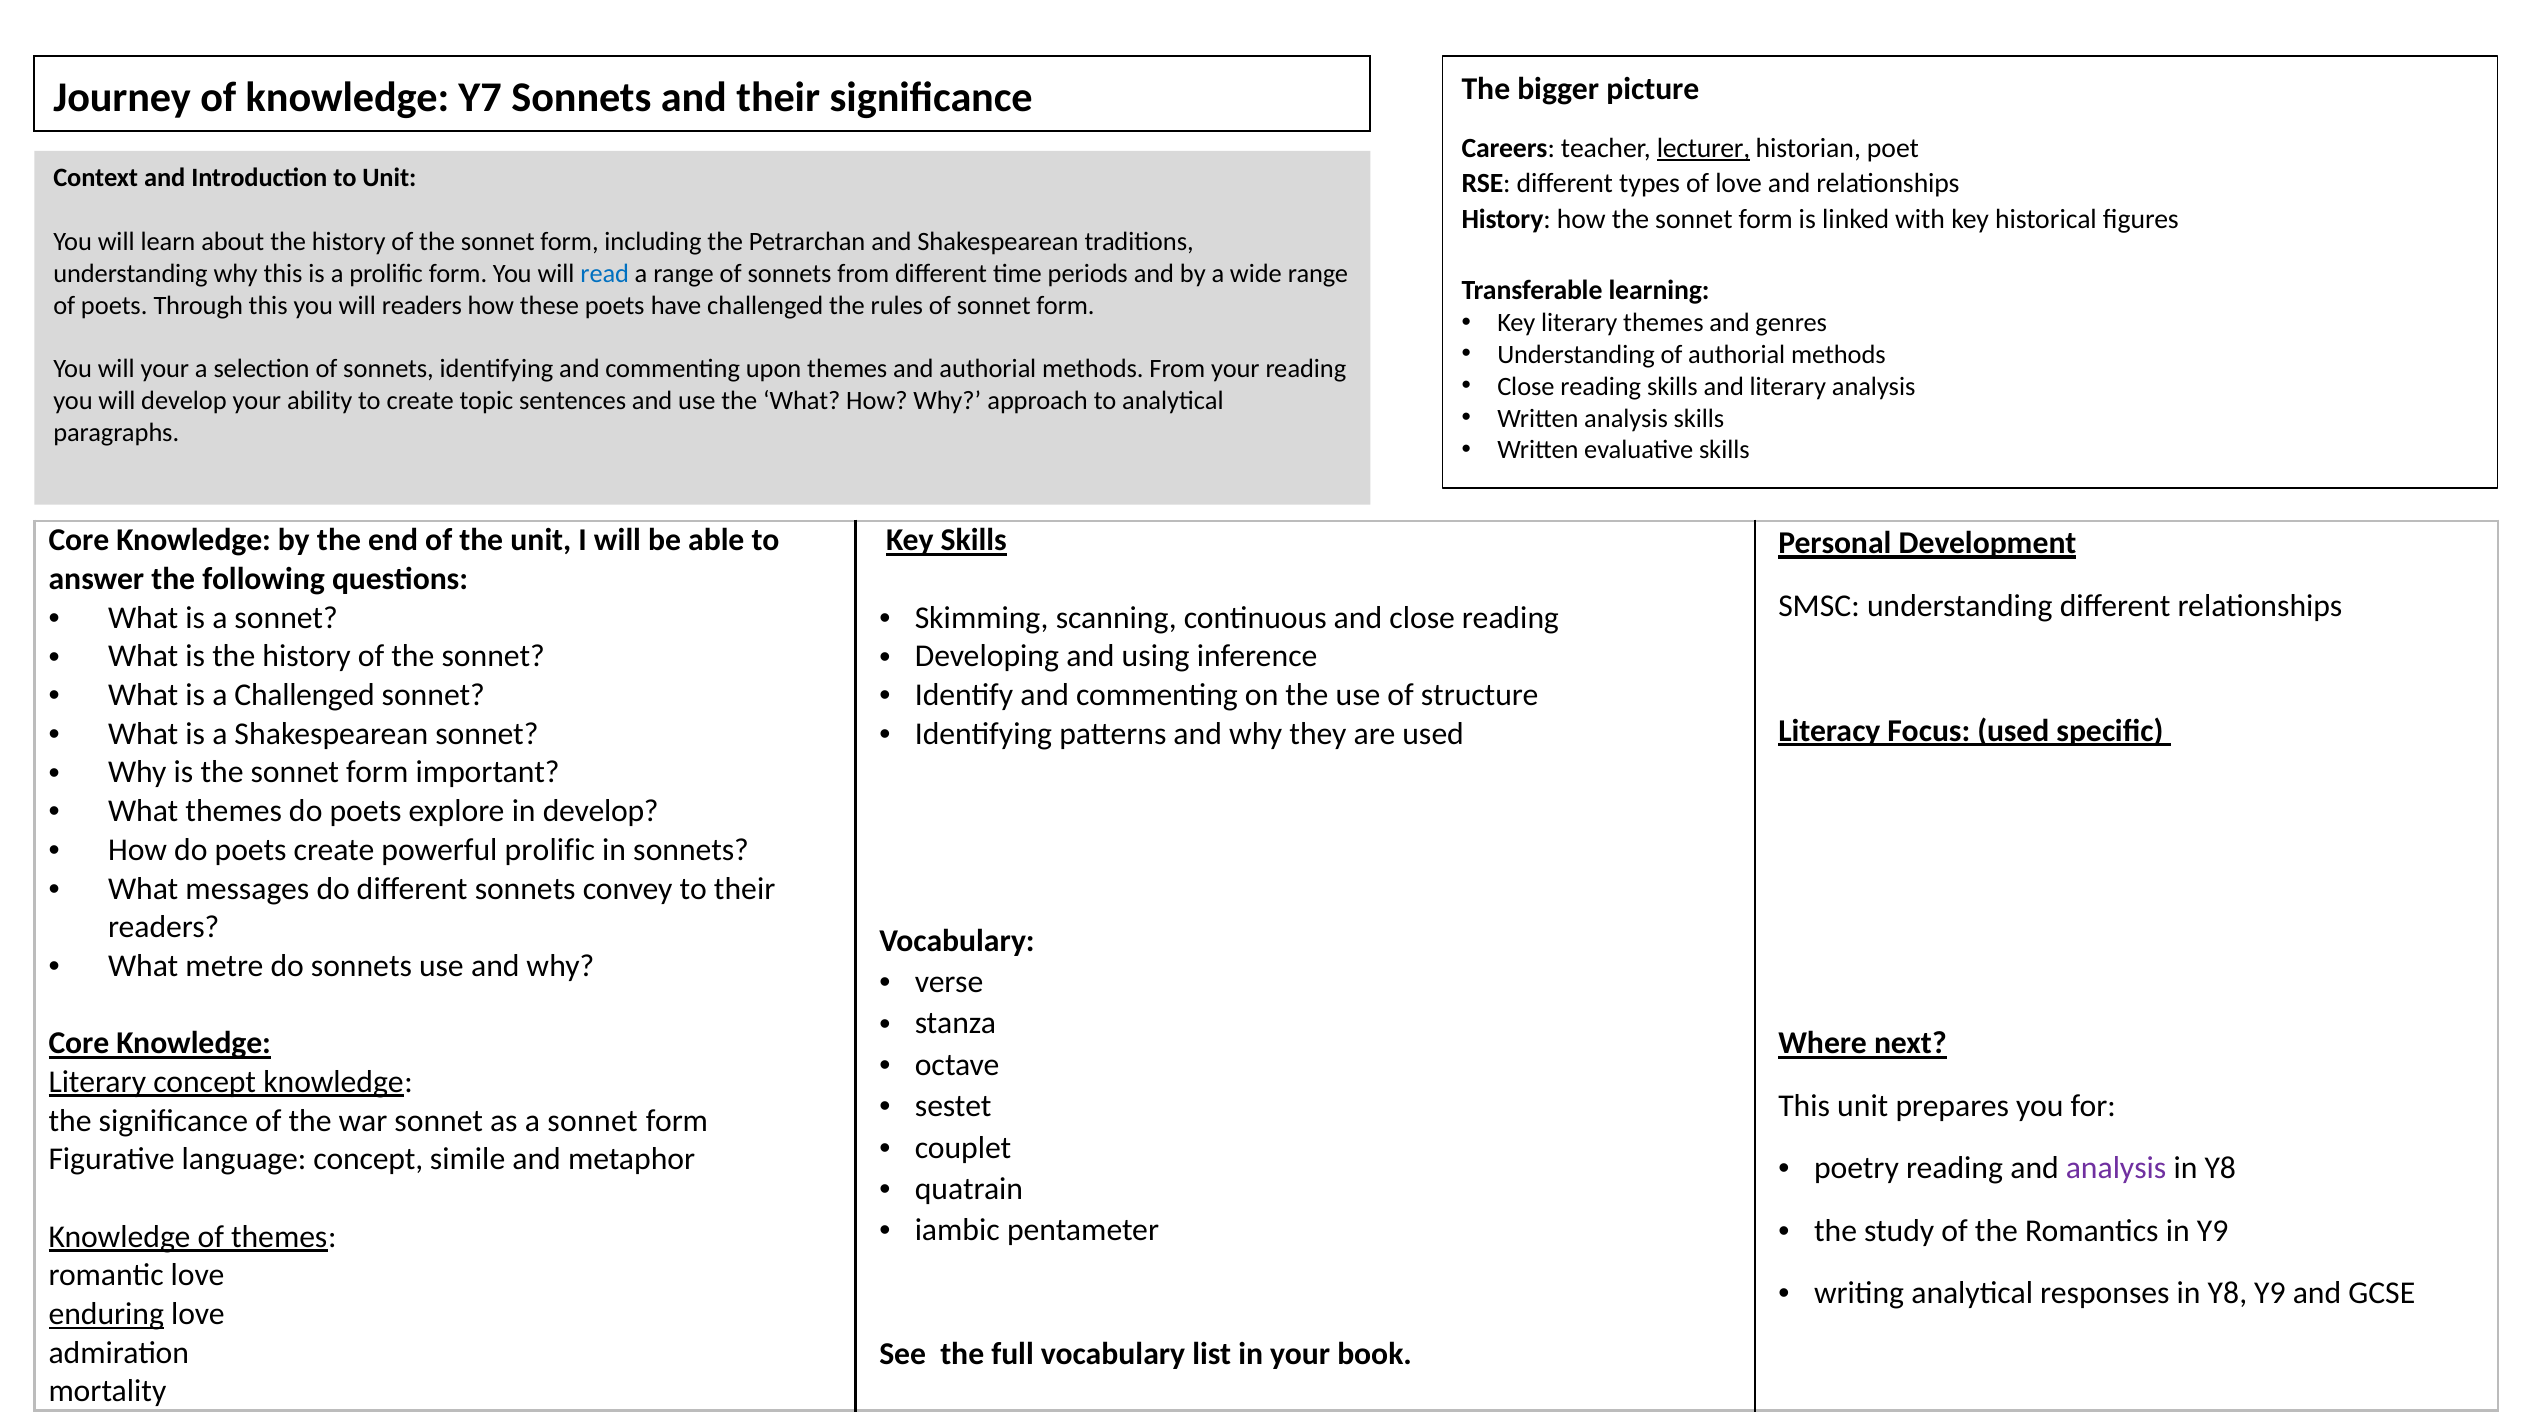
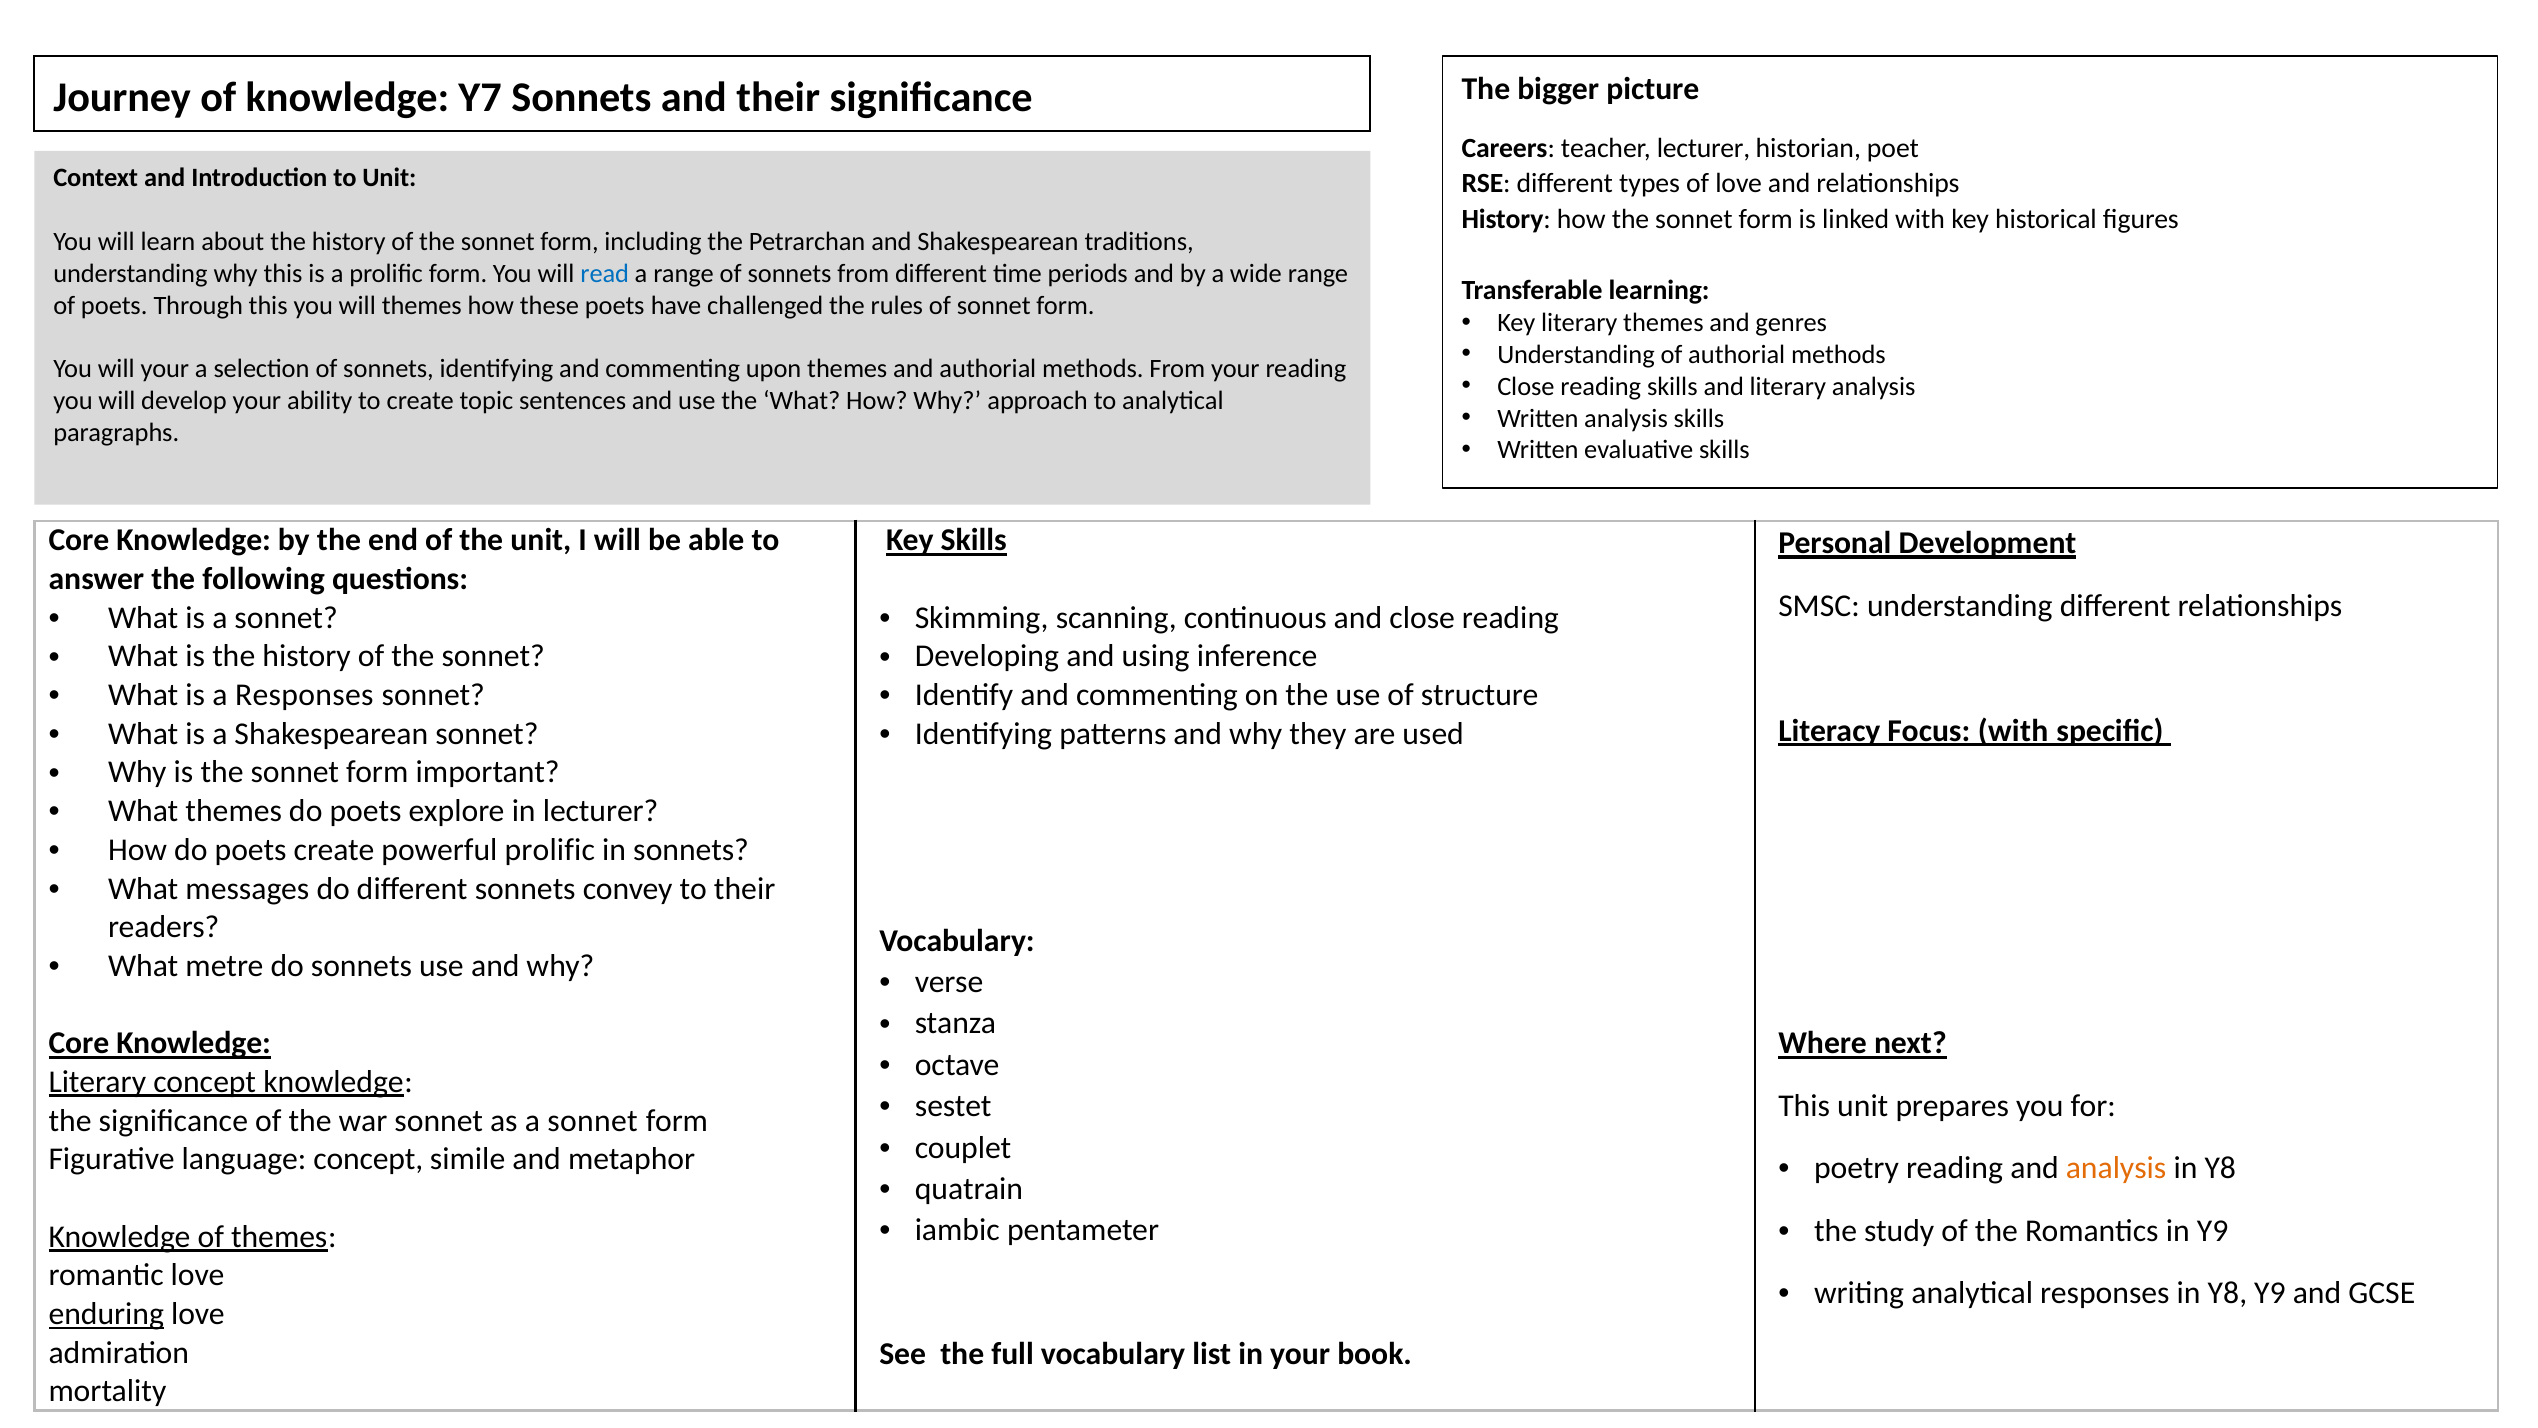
lecturer at (1703, 148) underline: present -> none
will readers: readers -> themes
a Challenged: Challenged -> Responses
Focus used: used -> with
in develop: develop -> lecturer
analysis at (2116, 1168) colour: purple -> orange
